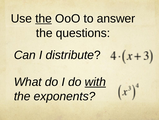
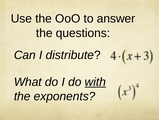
the at (44, 19) underline: present -> none
